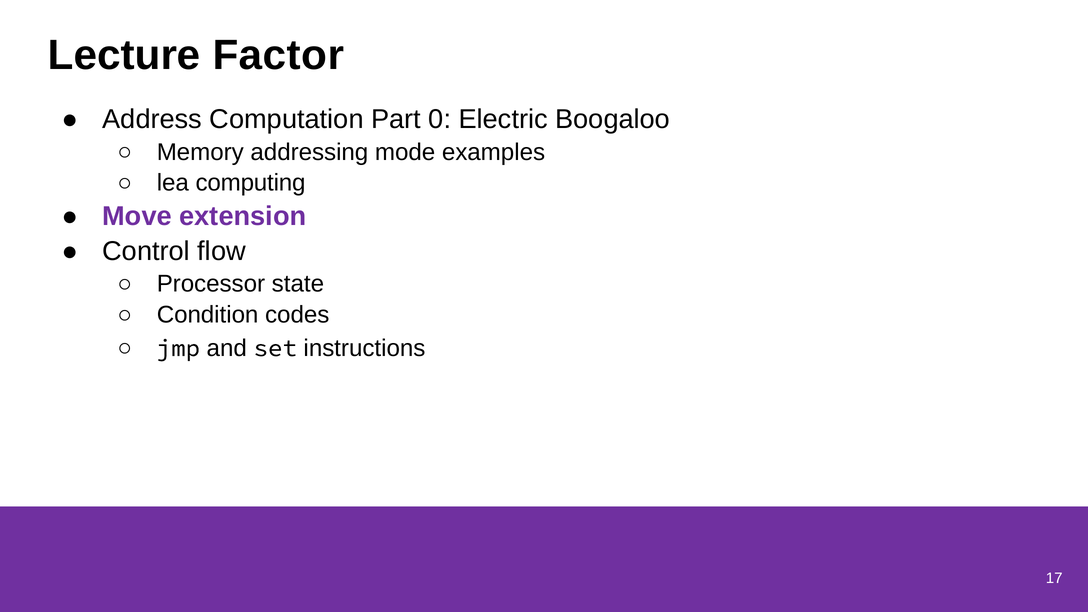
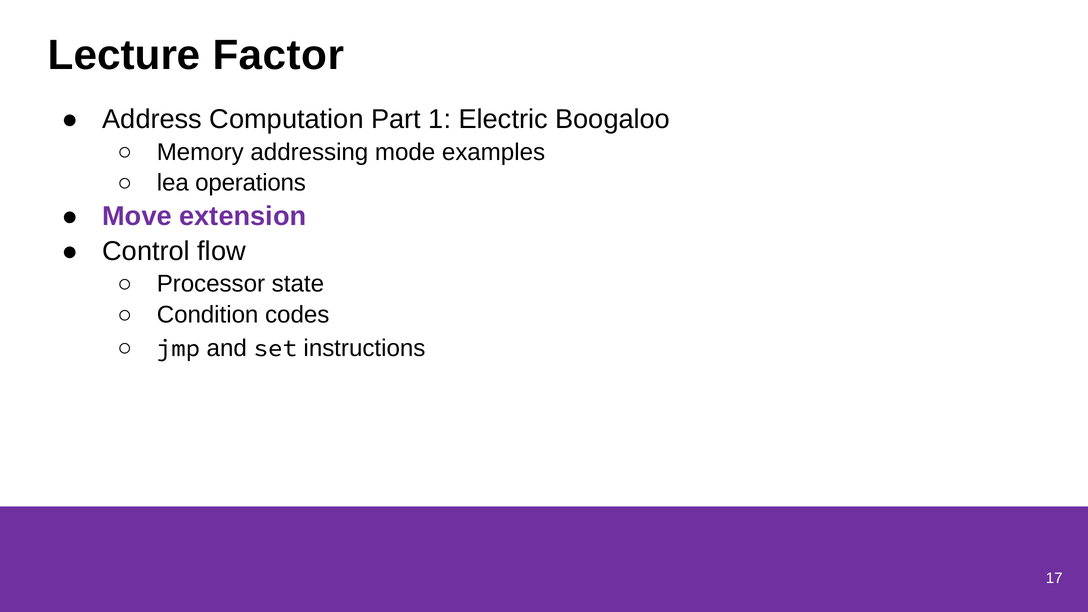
0: 0 -> 1
computing: computing -> operations
